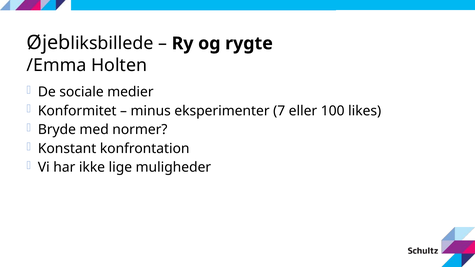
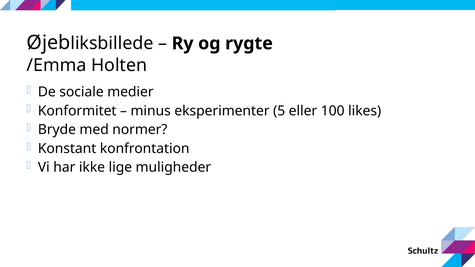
7: 7 -> 5
